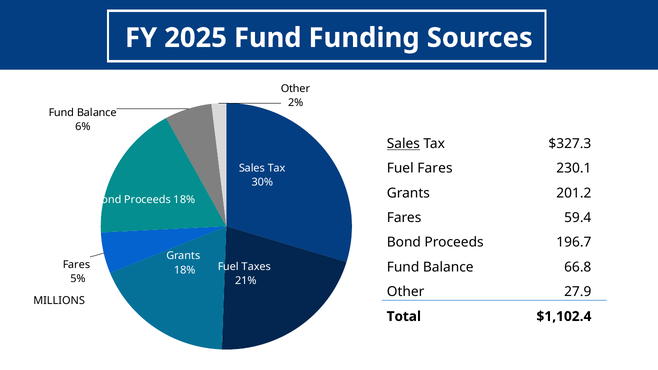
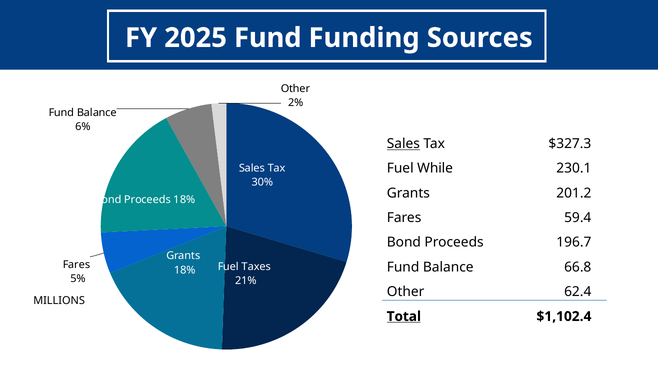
Fuel Fares: Fares -> While
27.9: 27.9 -> 62.4
Total underline: none -> present
